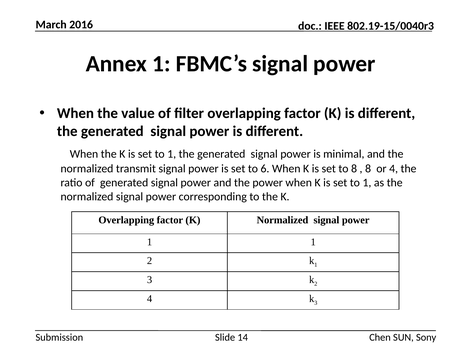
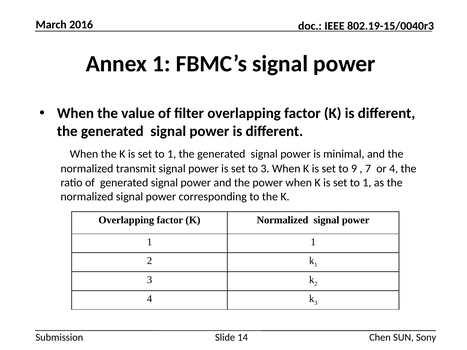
to 6: 6 -> 3
to 8: 8 -> 9
8 at (368, 169): 8 -> 7
